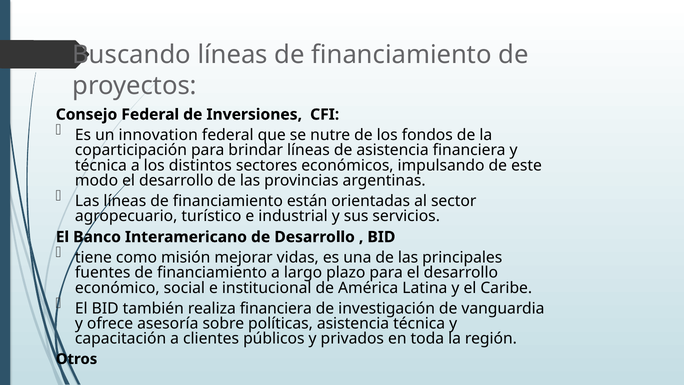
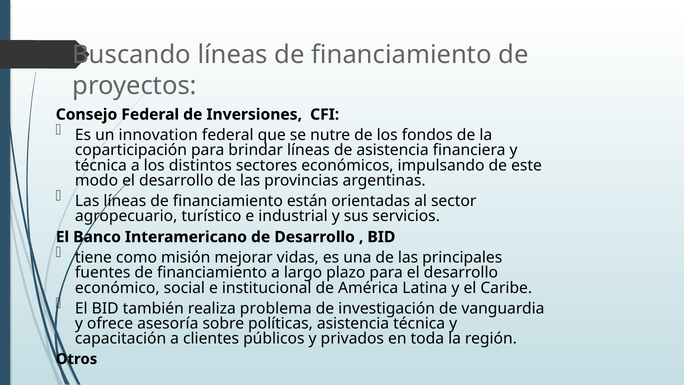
realiza financiera: financiera -> problema
